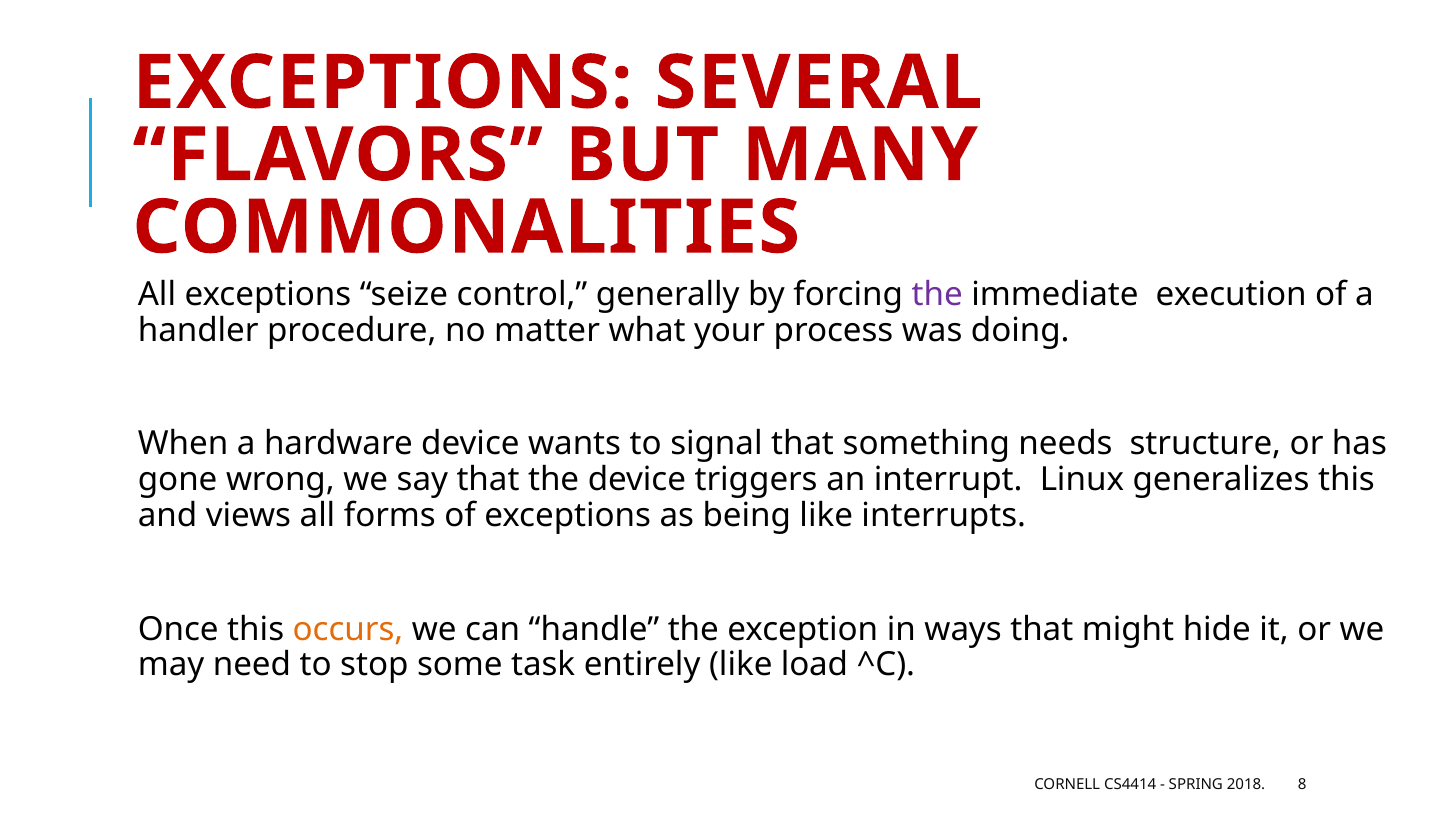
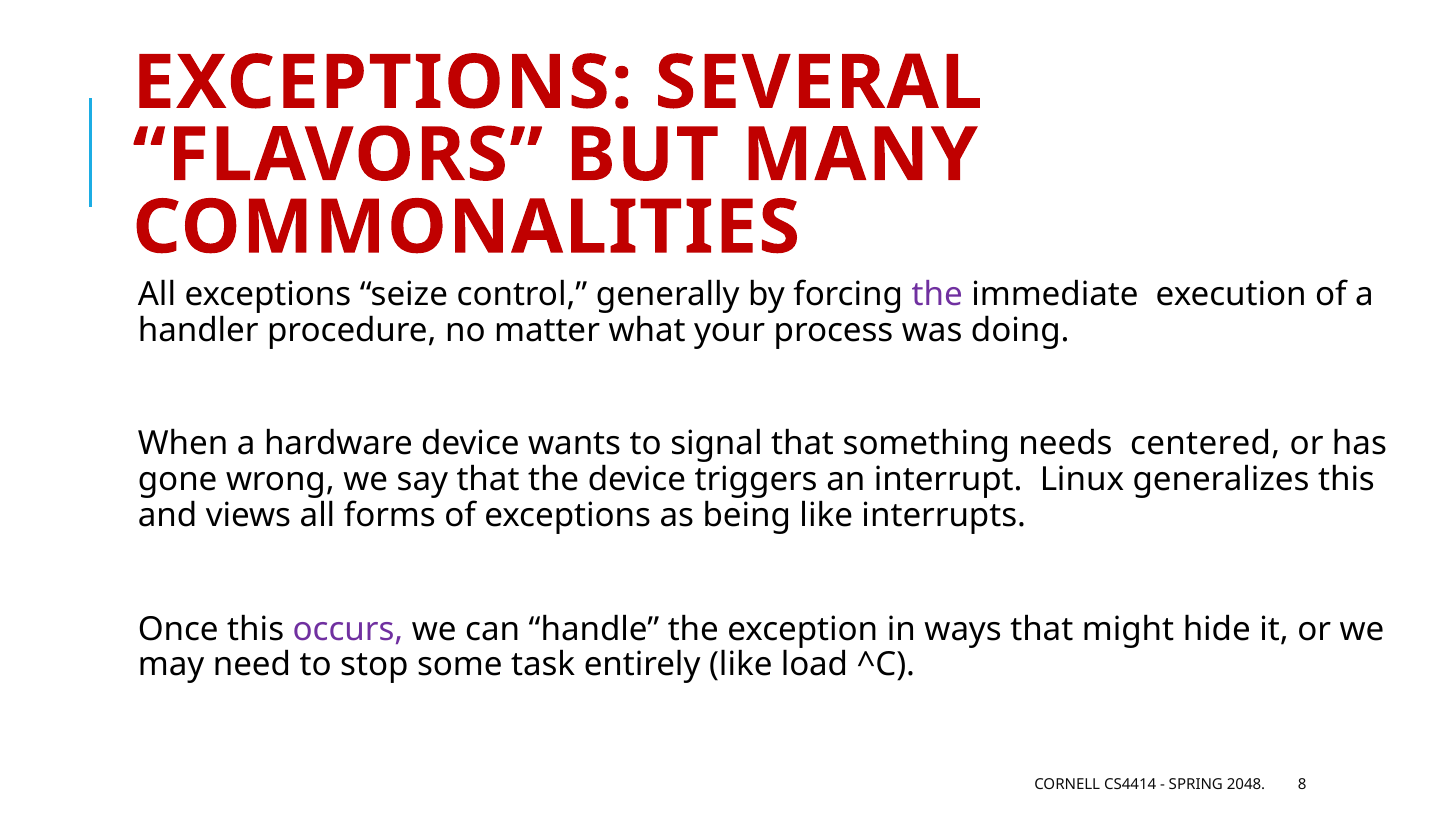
structure: structure -> centered
occurs colour: orange -> purple
2018: 2018 -> 2048
